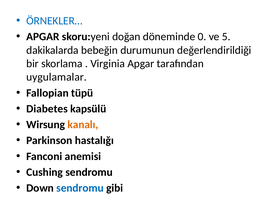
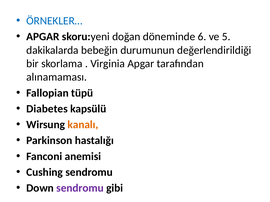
0: 0 -> 6
uygulamalar: uygulamalar -> alınamaması
sendromu at (80, 189) colour: blue -> purple
